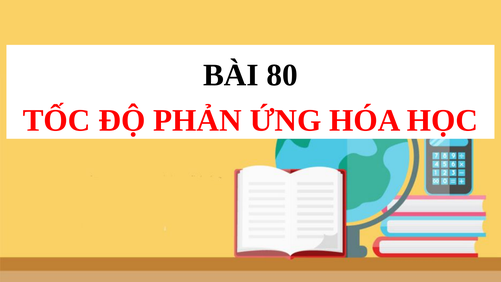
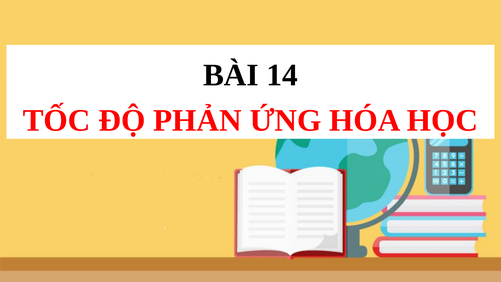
80: 80 -> 14
